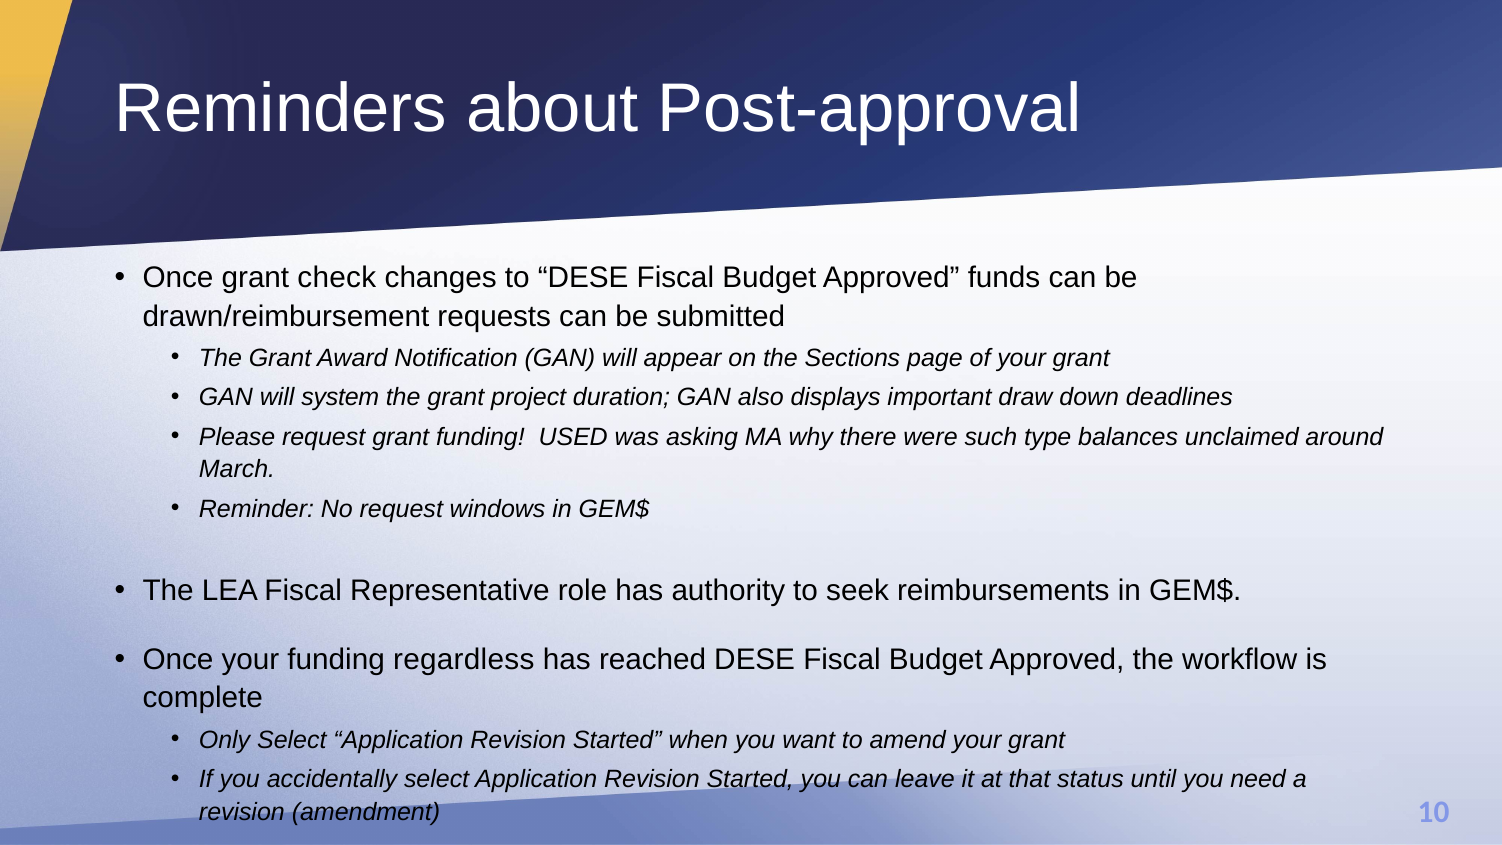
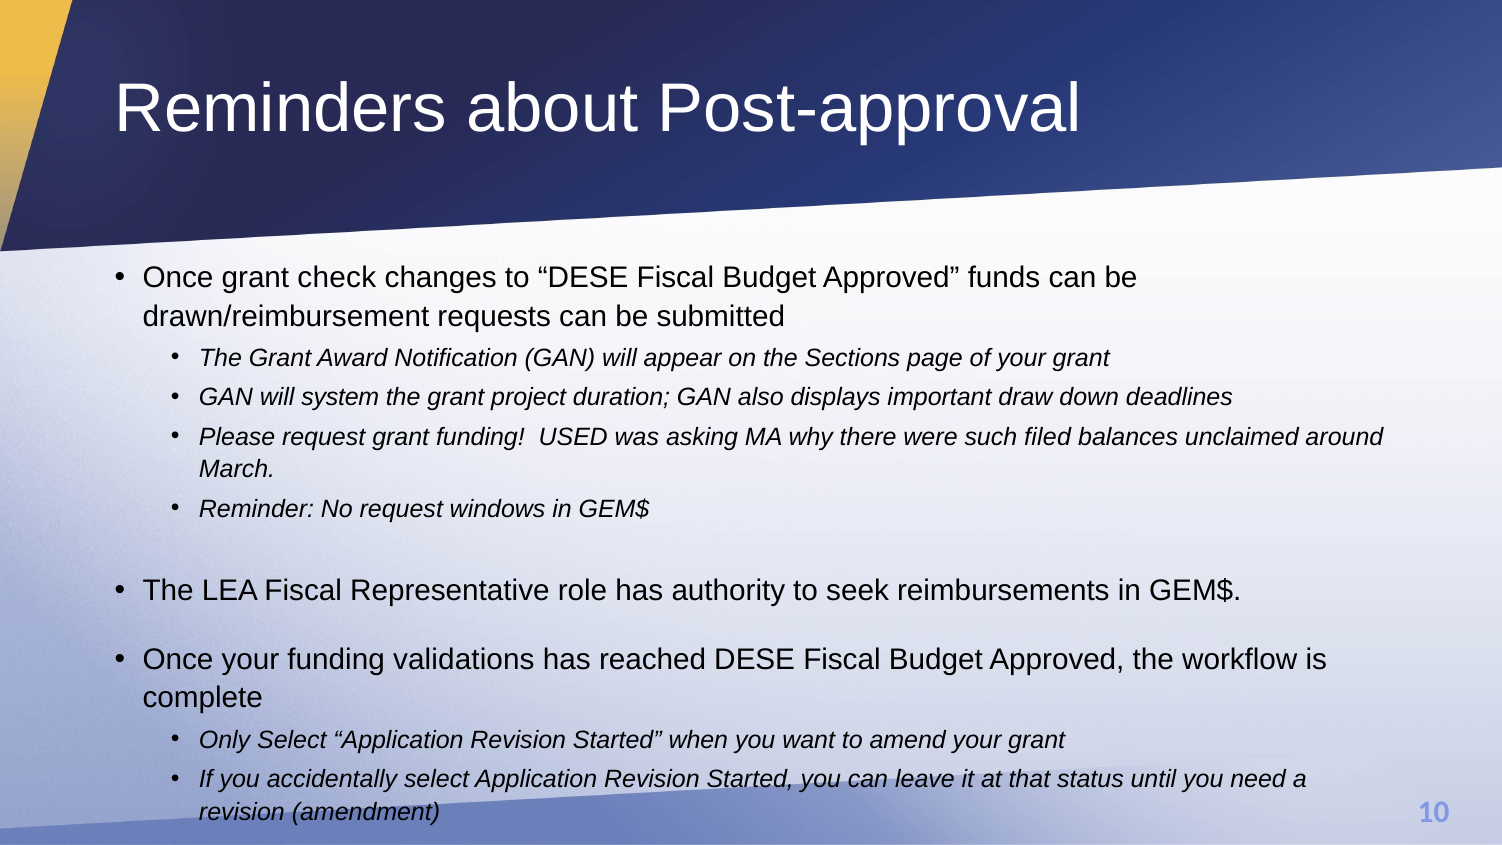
type: type -> filed
regardless: regardless -> validations
